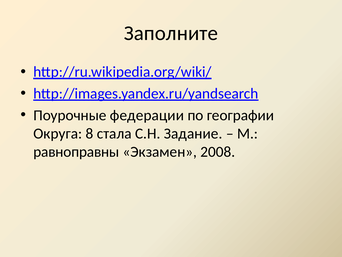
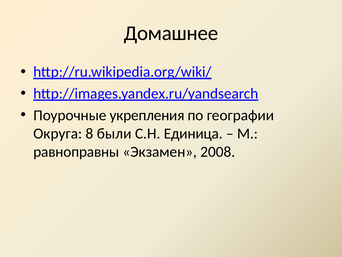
Заполните: Заполните -> Домашнее
федерации: федерации -> укрепления
стала: стала -> были
Задание: Задание -> Единица
